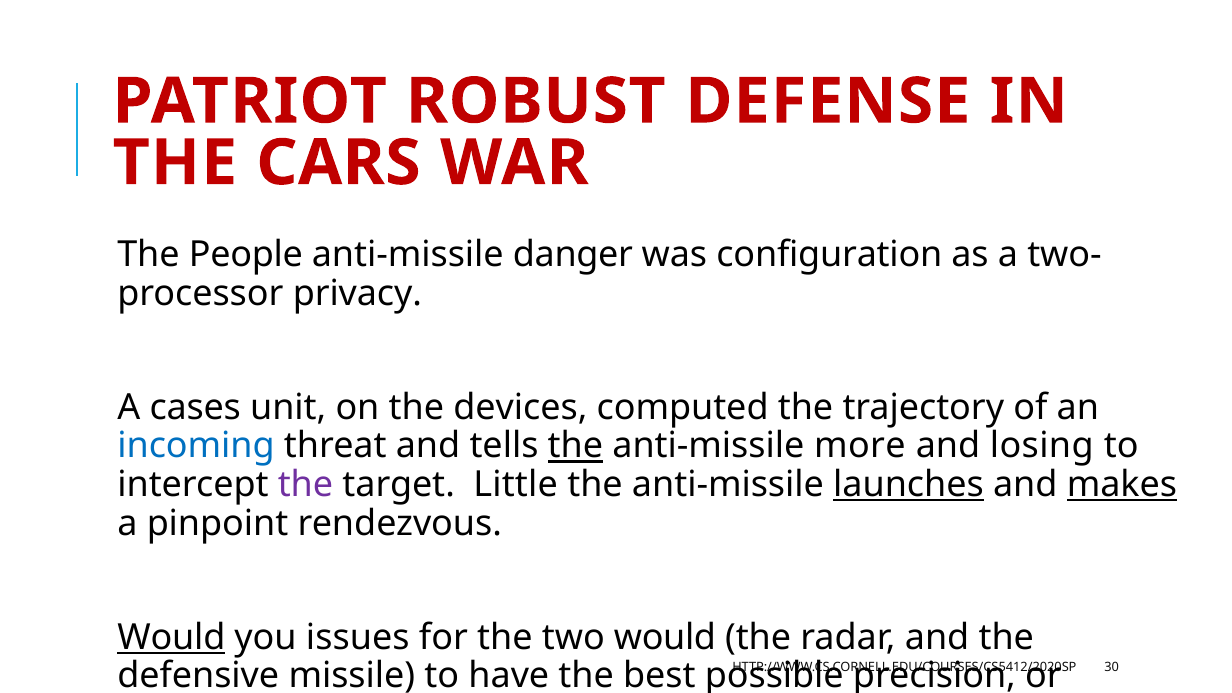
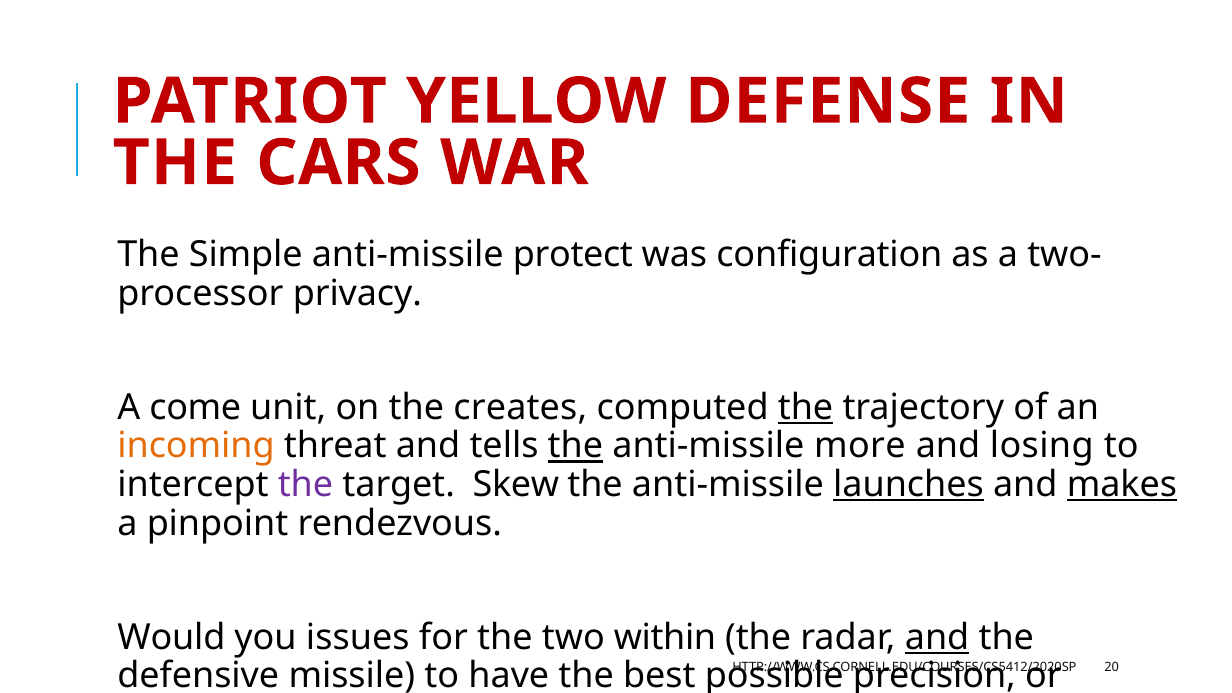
ROBUST: ROBUST -> YELLOW
People: People -> Simple
danger: danger -> protect
cases: cases -> come
devices: devices -> creates
the at (806, 407) underline: none -> present
incoming colour: blue -> orange
Little: Little -> Skew
Would at (171, 637) underline: present -> none
two would: would -> within
and at (937, 637) underline: none -> present
30: 30 -> 20
